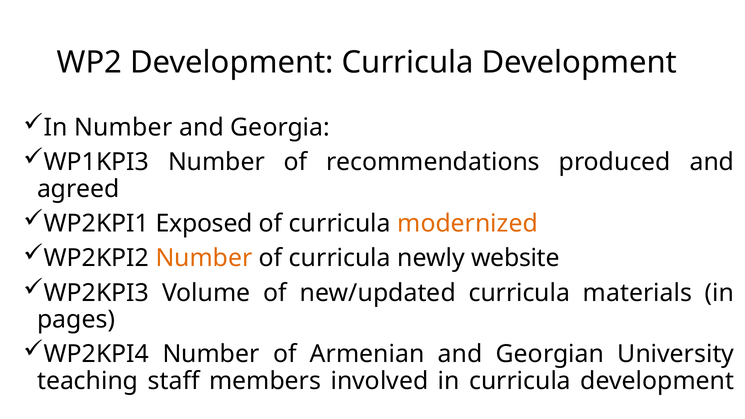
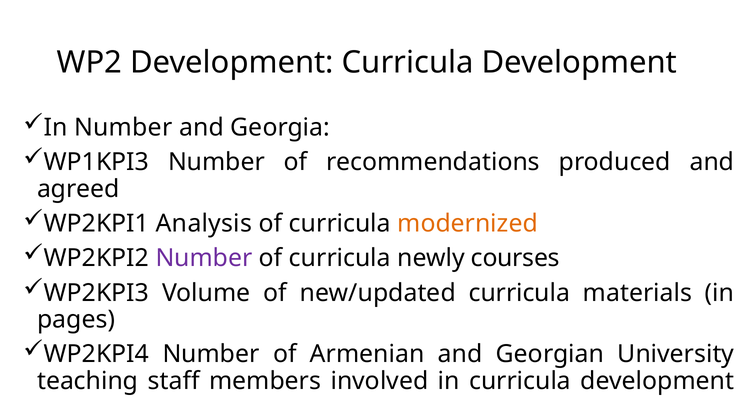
Exposed: Exposed -> Analysis
Number at (204, 258) colour: orange -> purple
website: website -> courses
